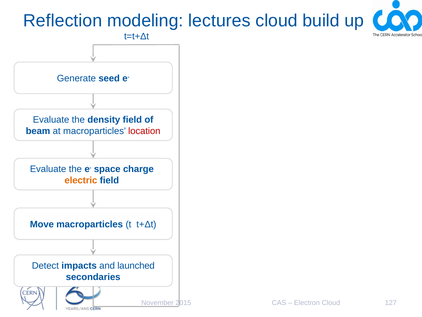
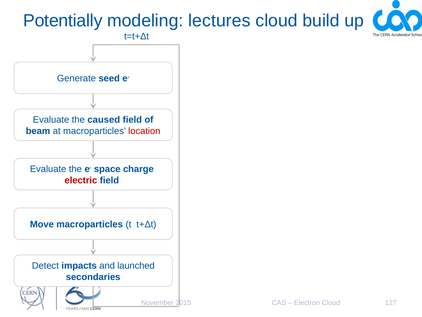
Reflection: Reflection -> Potentially
density: density -> caused
electric colour: orange -> red
